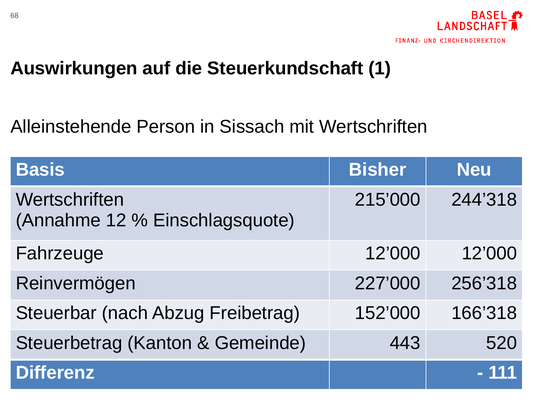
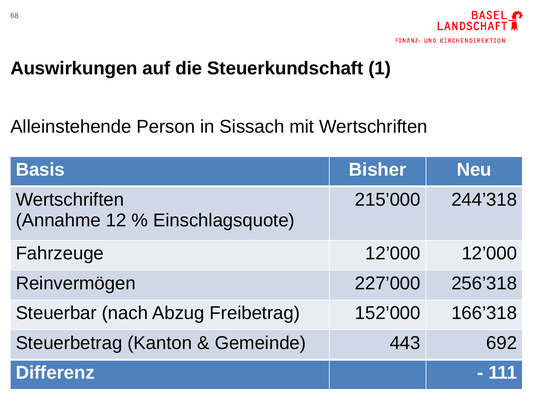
520: 520 -> 692
